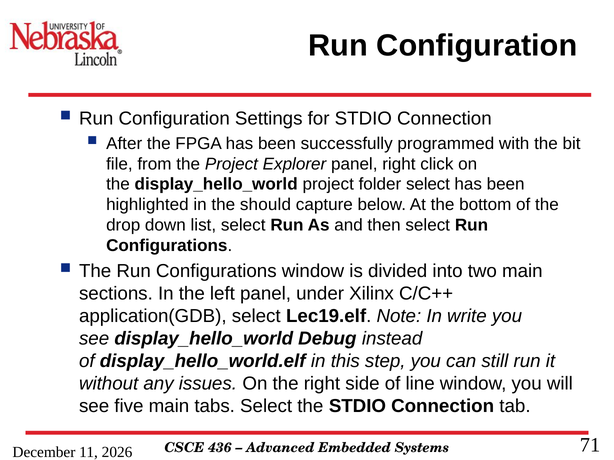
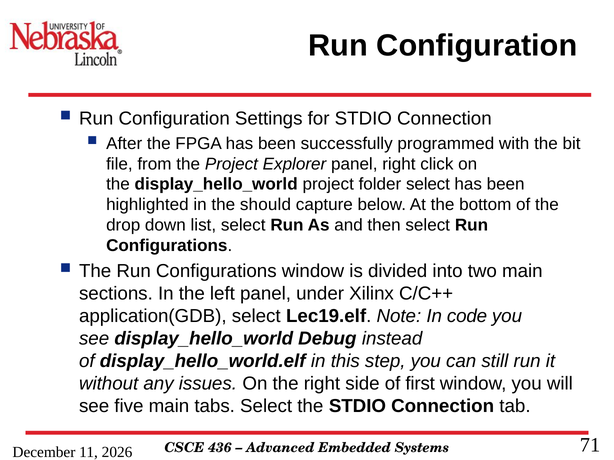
write: write -> code
line: line -> first
